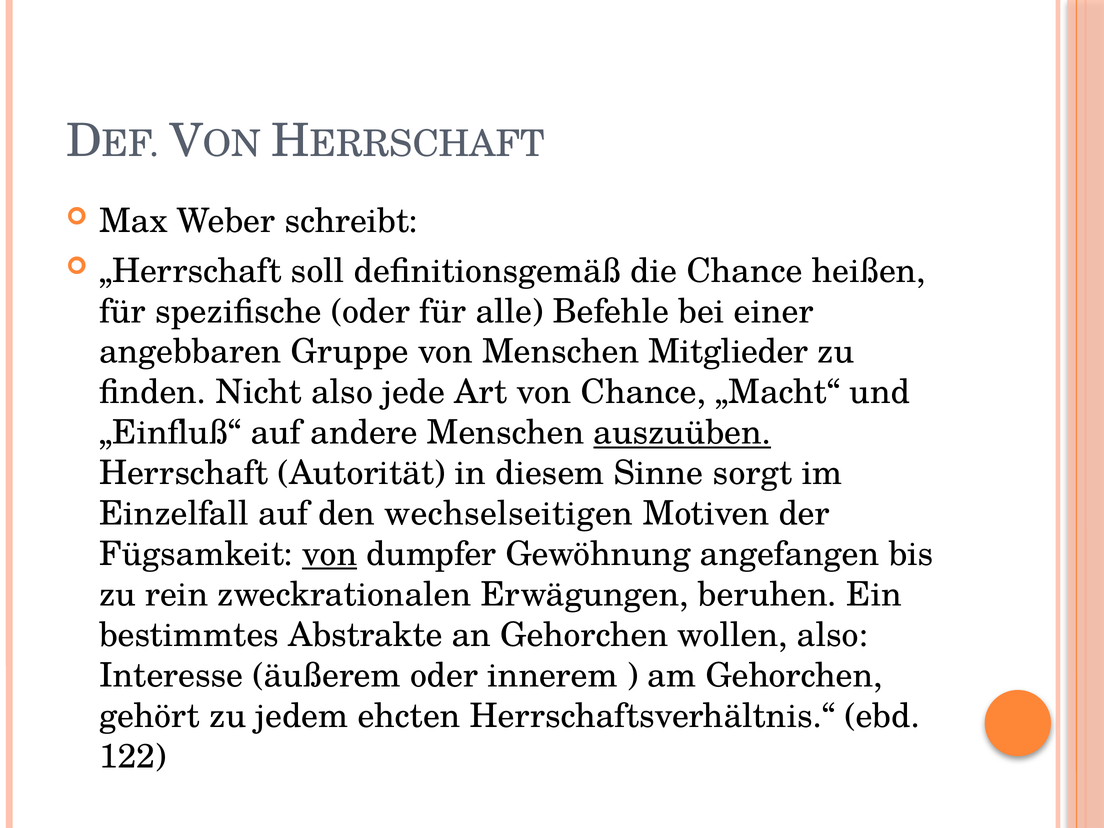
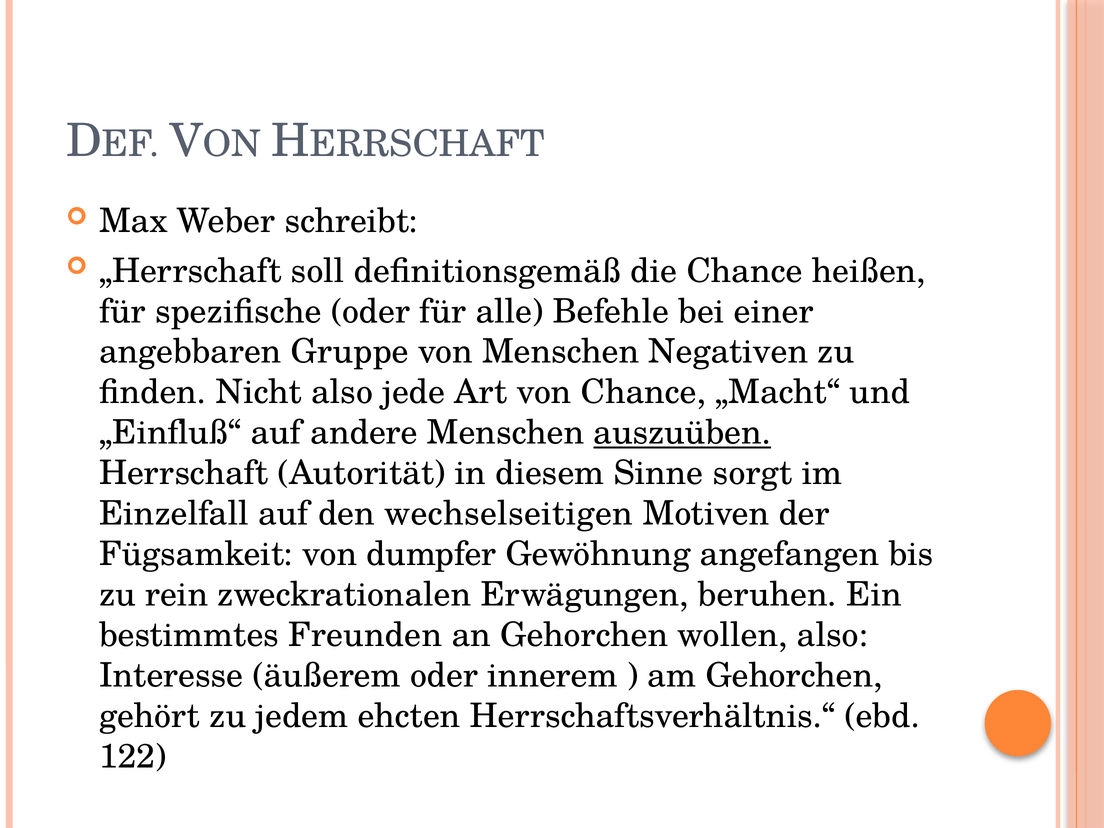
Mitglieder: Mitglieder -> Negativen
von at (330, 554) underline: present -> none
Abstrakte: Abstrakte -> Freunden
